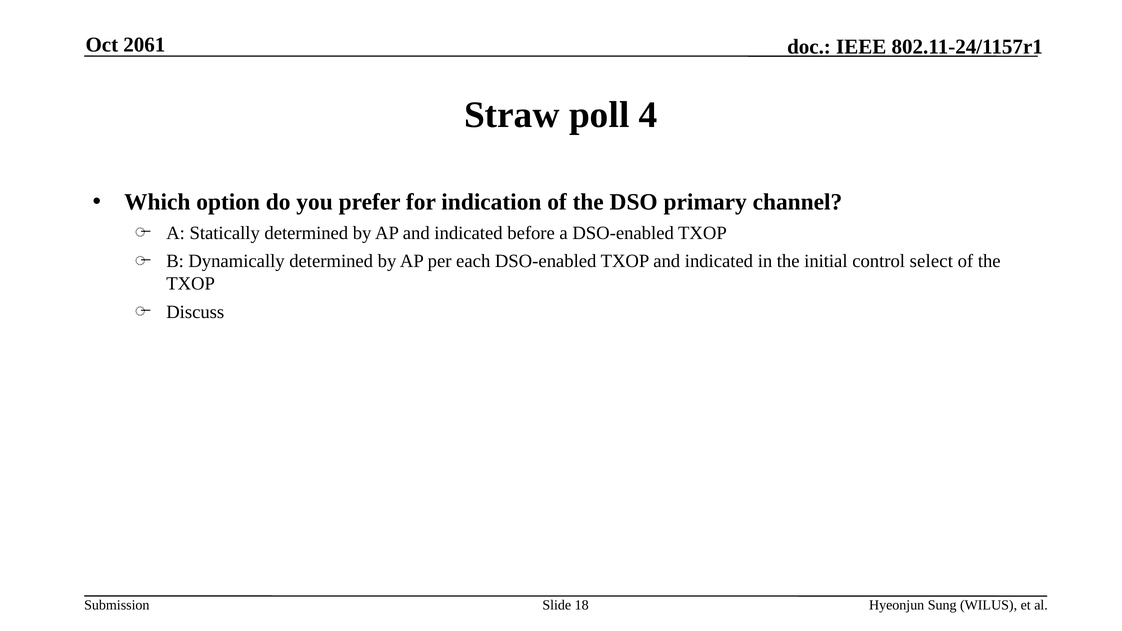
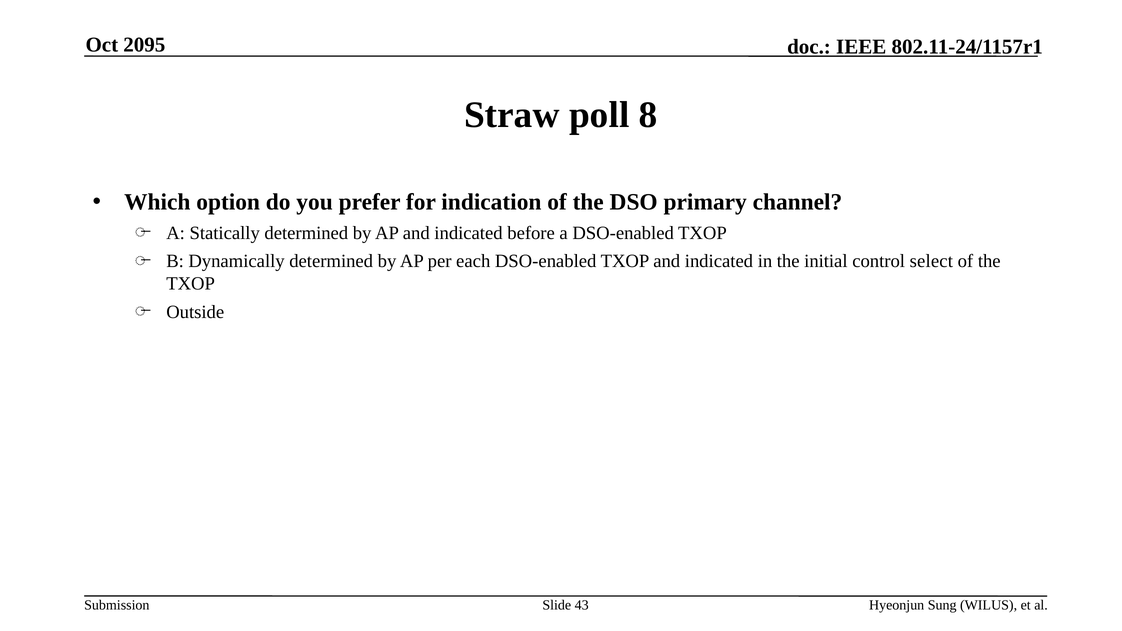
2061: 2061 -> 2095
4: 4 -> 8
Discuss: Discuss -> Outside
18: 18 -> 43
